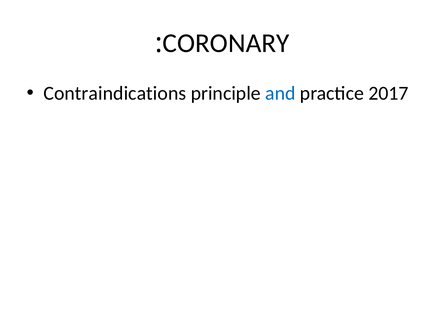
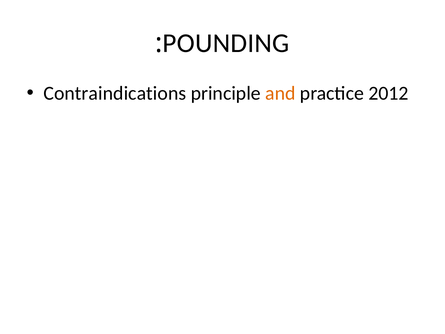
CORONARY: CORONARY -> POUNDING
and colour: blue -> orange
2017: 2017 -> 2012
